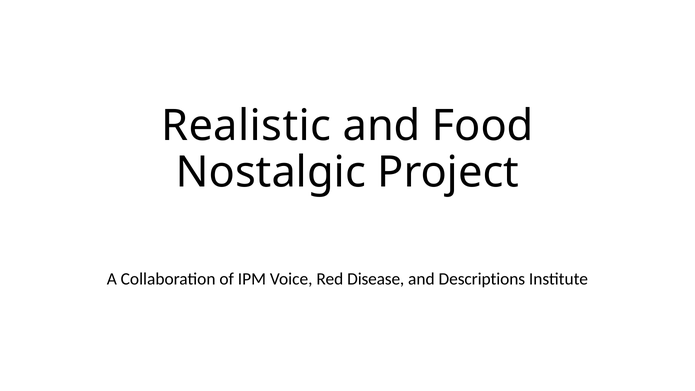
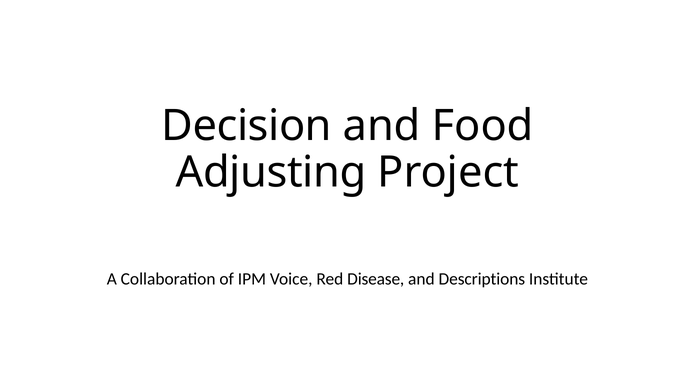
Realistic: Realistic -> Decision
Nostalgic: Nostalgic -> Adjusting
